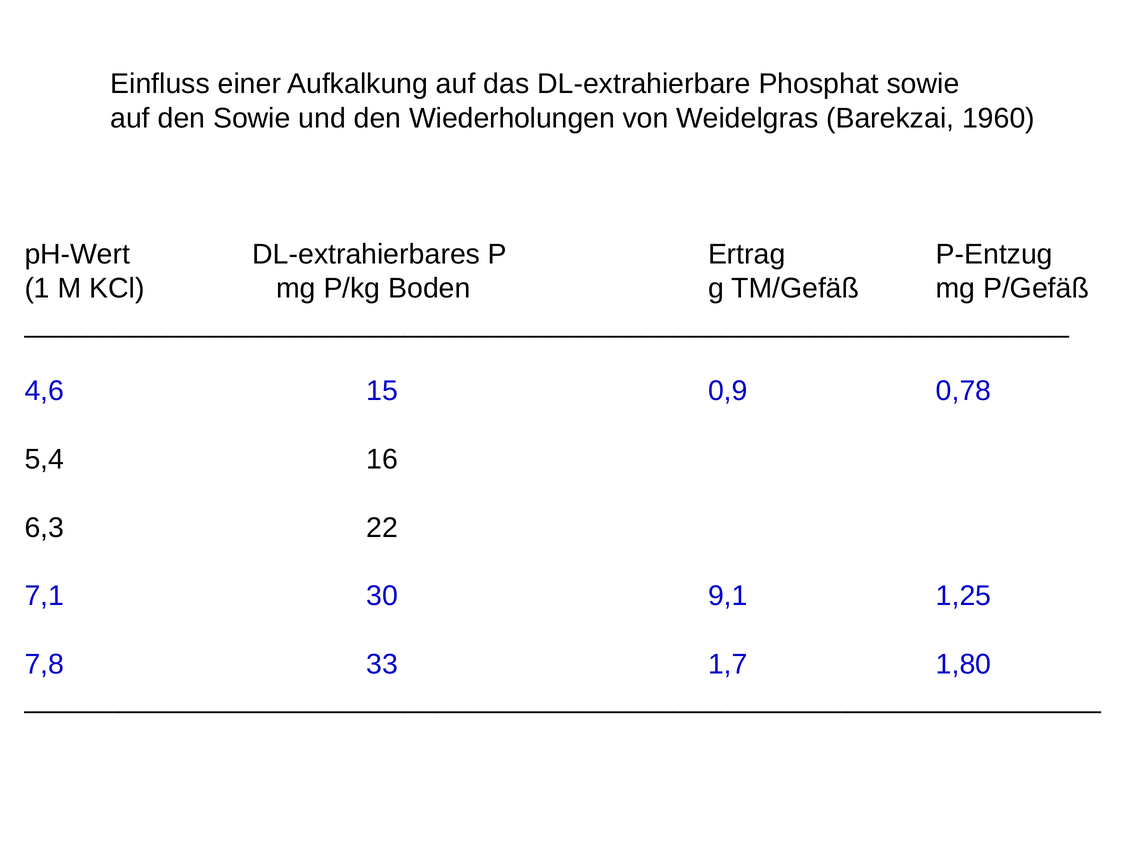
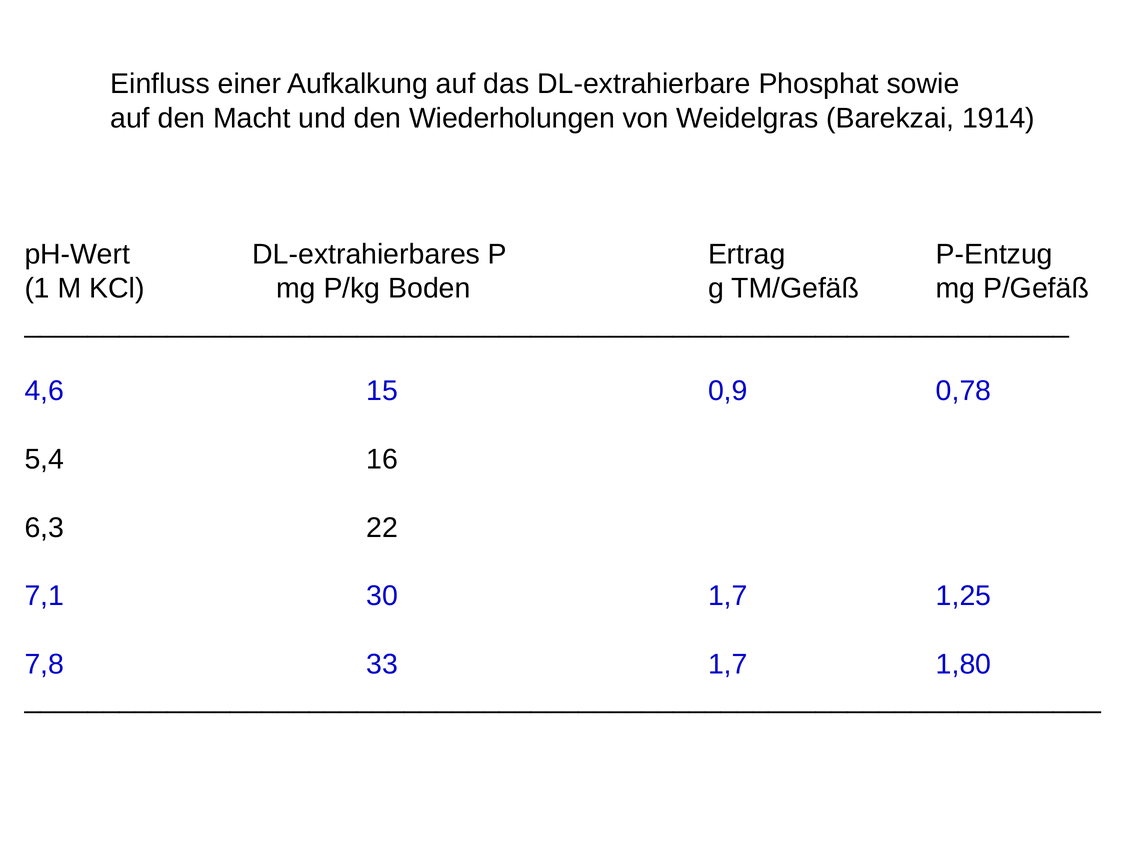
den Sowie: Sowie -> Macht
1960: 1960 -> 1914
30 9,1: 9,1 -> 1,7
